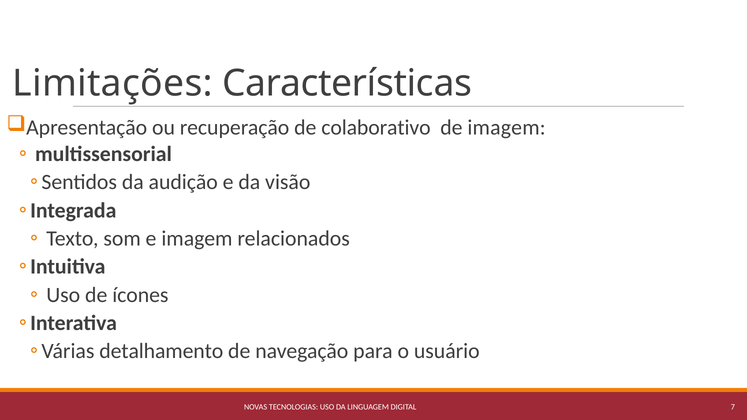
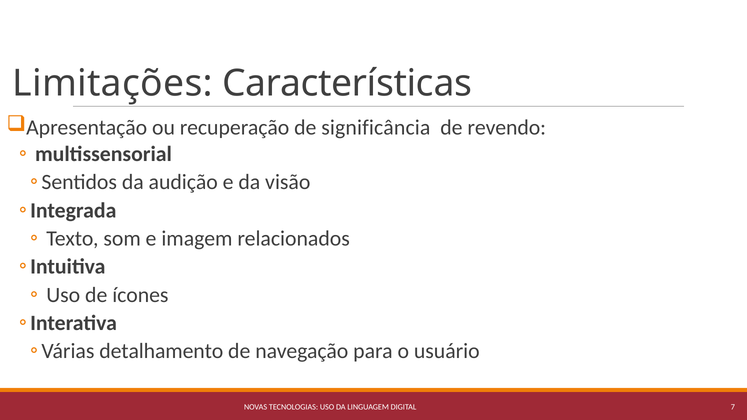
colaborativo: colaborativo -> significância
de imagem: imagem -> revendo
